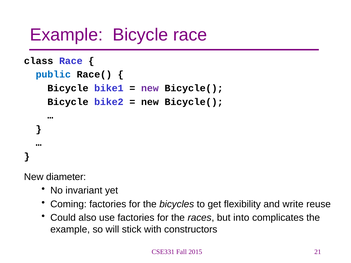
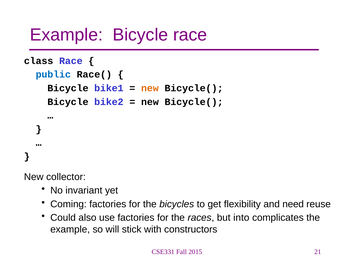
new at (150, 88) colour: purple -> orange
diameter: diameter -> collector
write: write -> need
